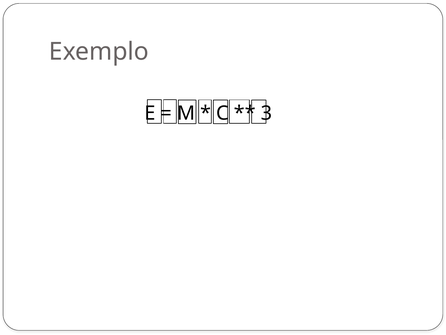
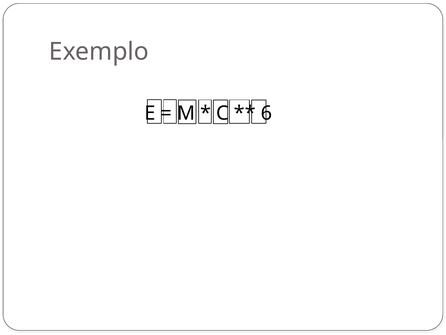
3: 3 -> 6
